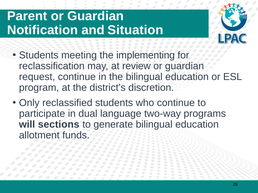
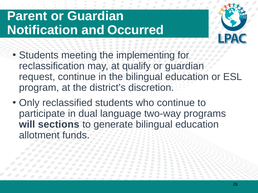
Situation: Situation -> Occurred
review: review -> qualify
